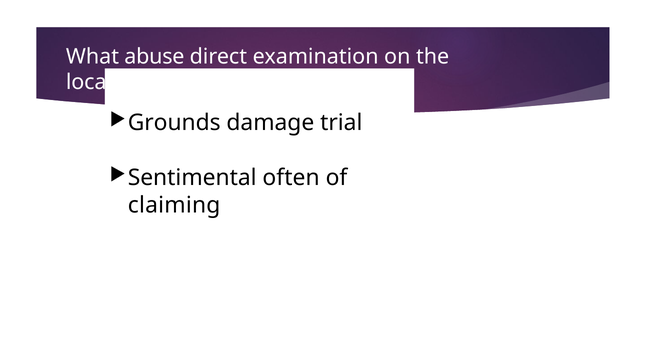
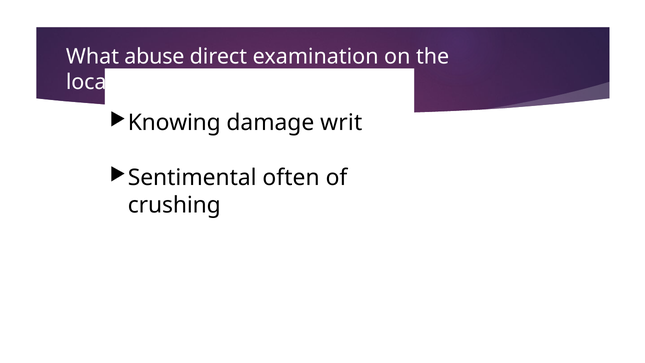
Grounds: Grounds -> Knowing
trial: trial -> writ
claiming: claiming -> crushing
